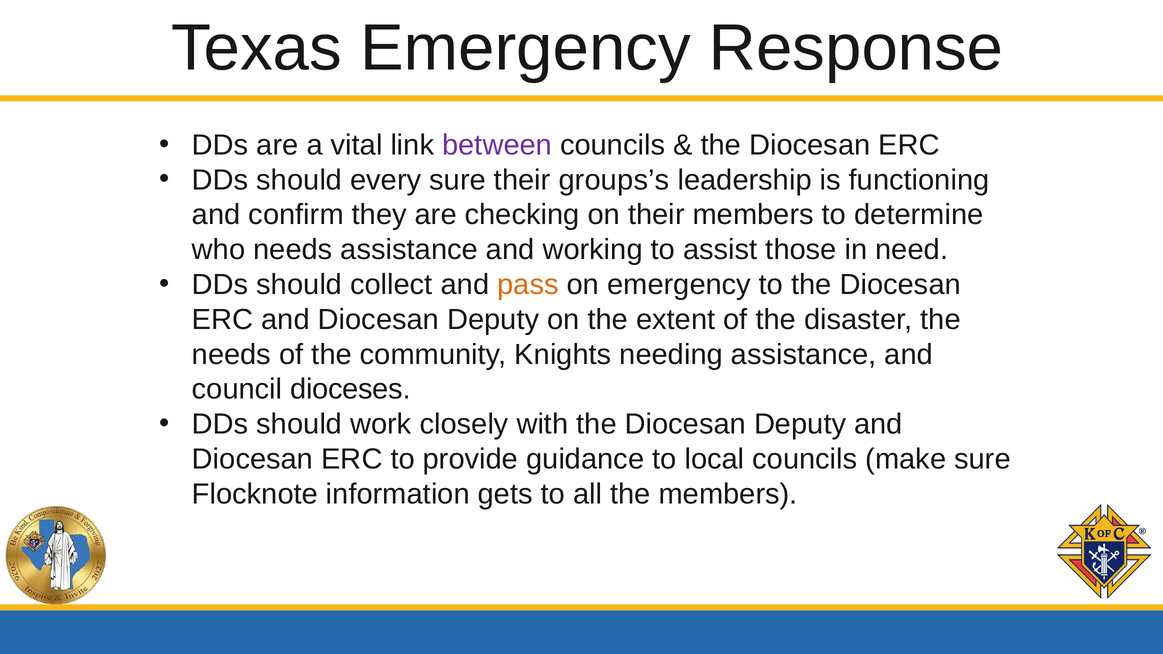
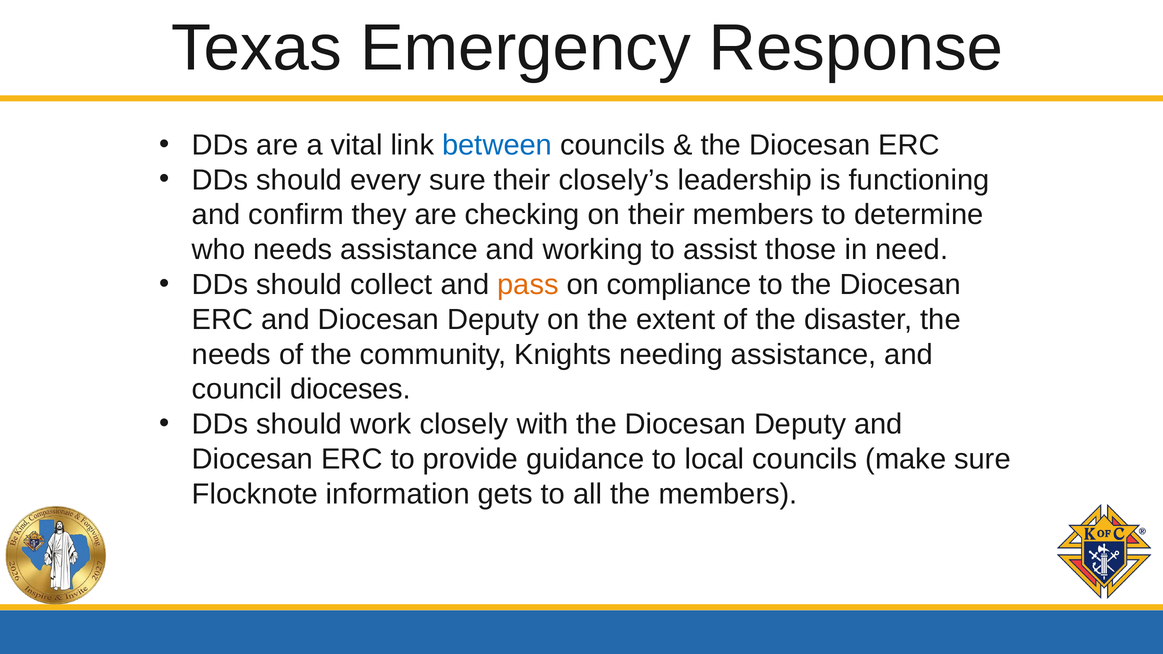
between colour: purple -> blue
groups’s: groups’s -> closely’s
on emergency: emergency -> compliance
